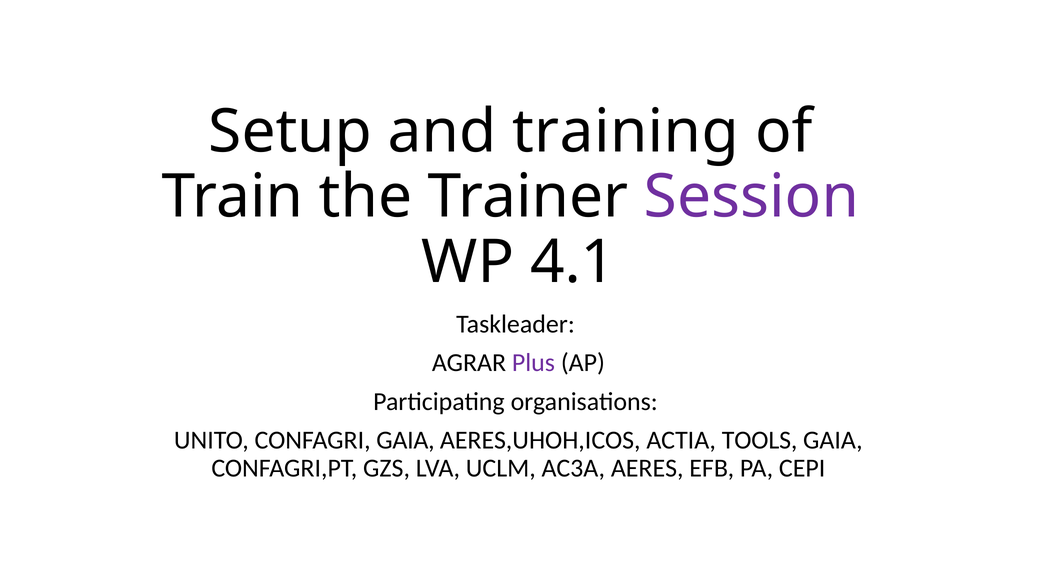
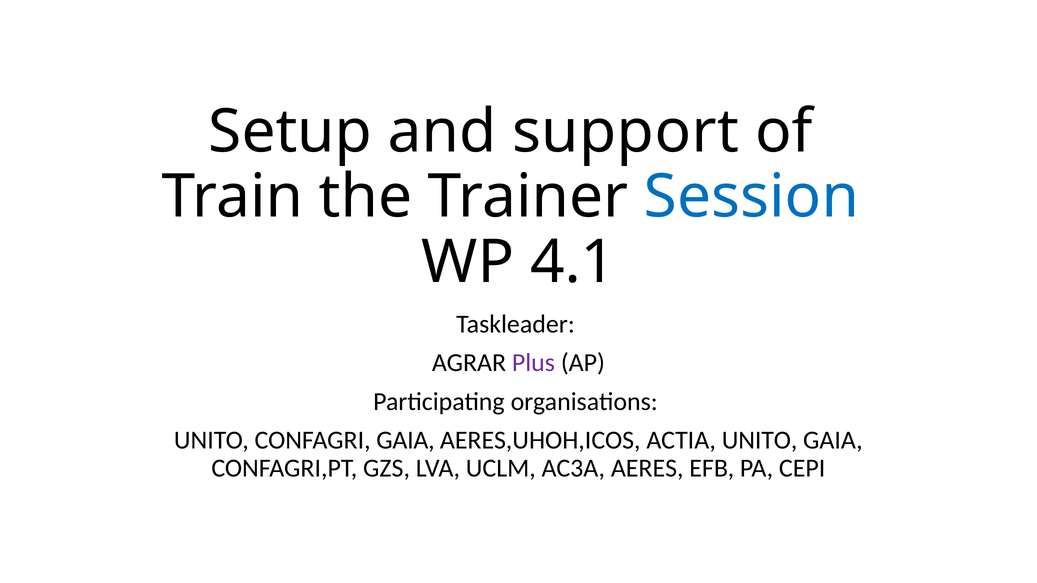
training: training -> support
Session colour: purple -> blue
ACTIA TOOLS: TOOLS -> UNITO
